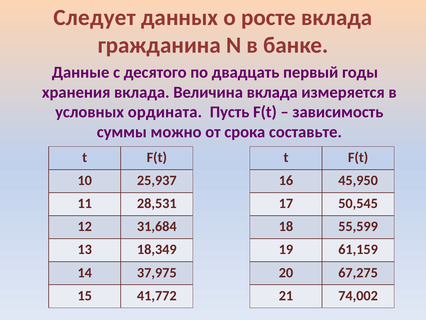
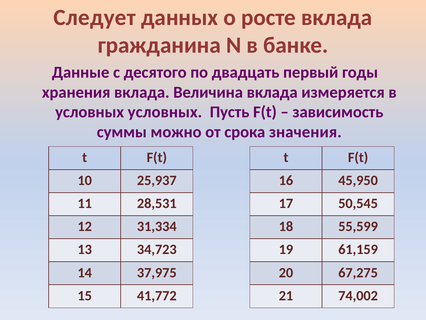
условных ордината: ордината -> условных
составьте: составьте -> значения
31,684: 31,684 -> 31,334
18,349: 18,349 -> 34,723
